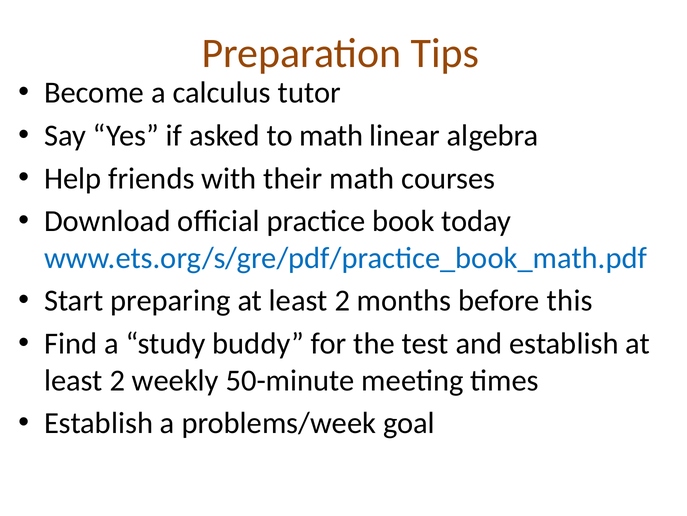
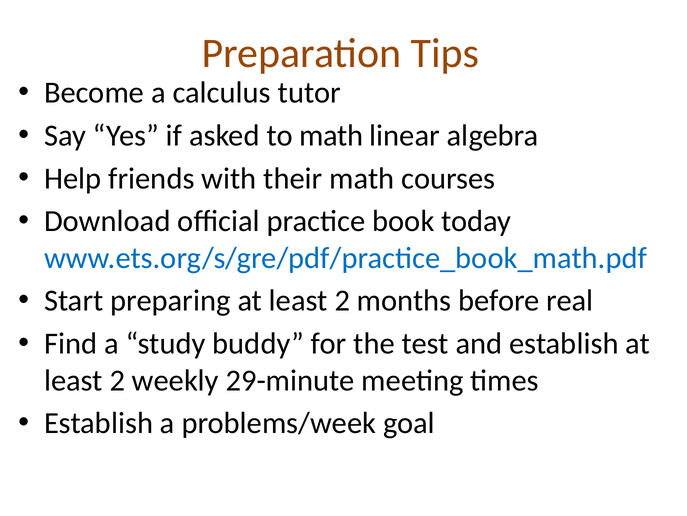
this: this -> real
50-minute: 50-minute -> 29-minute
